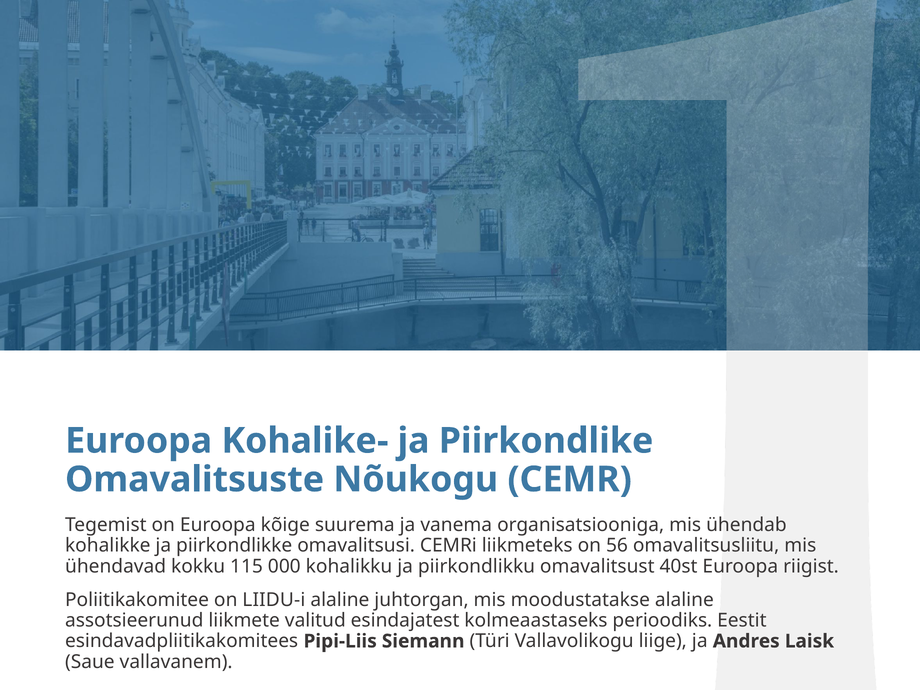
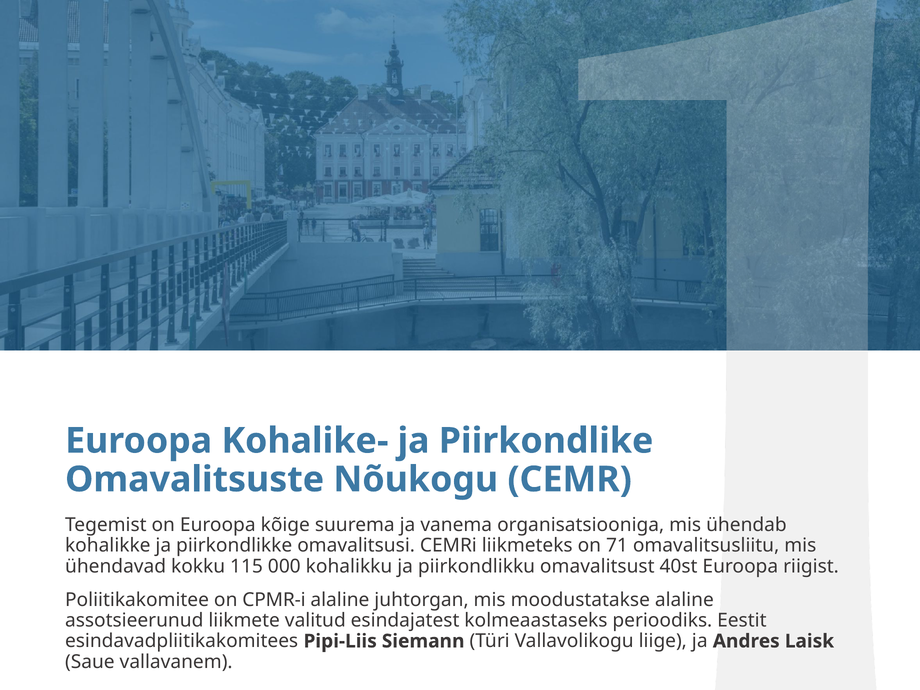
56: 56 -> 71
LIIDU-i: LIIDU-i -> CPMR-i
